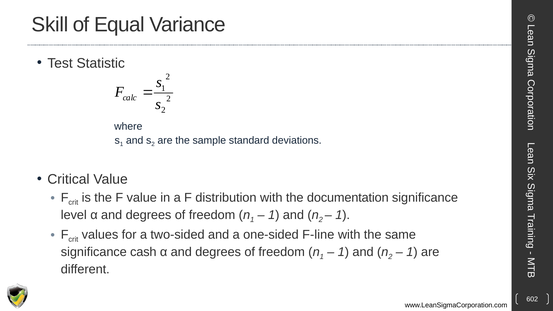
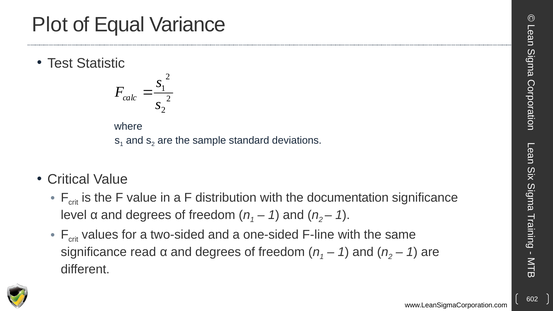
Skill: Skill -> Plot
cash: cash -> read
